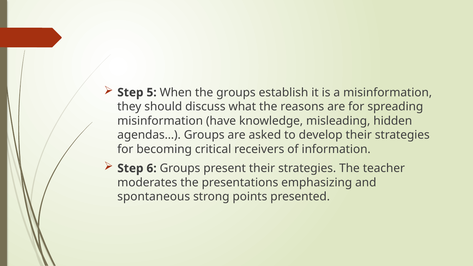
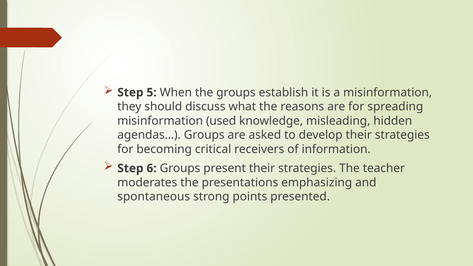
have: have -> used
